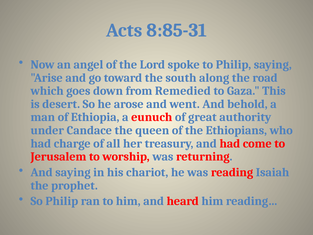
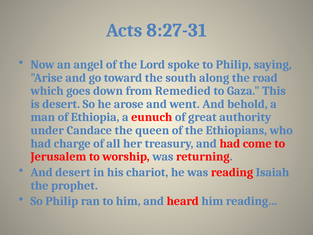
8:85-31: 8:85-31 -> 8:27-31
And saying: saying -> desert
